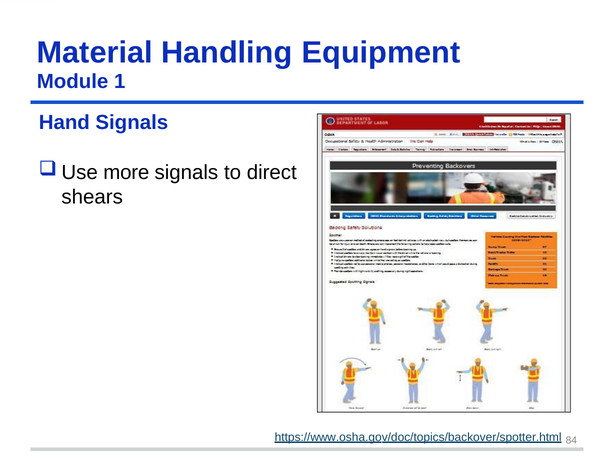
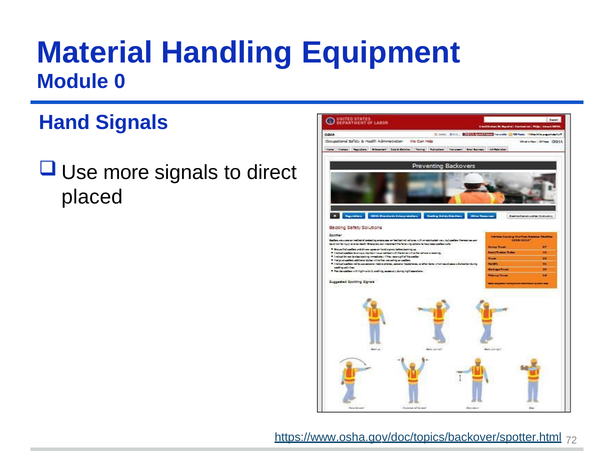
1: 1 -> 0
shears: shears -> placed
84: 84 -> 72
